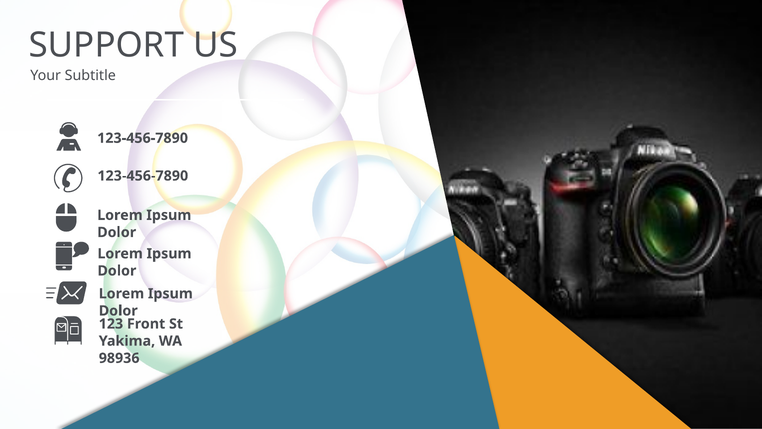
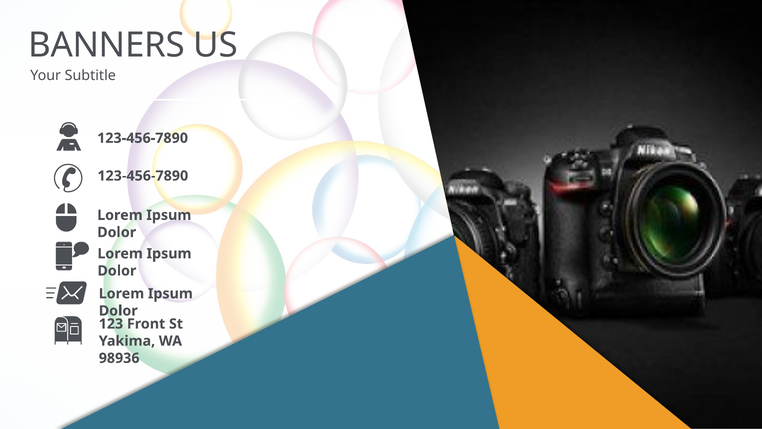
SUPPORT: SUPPORT -> BANNERS
